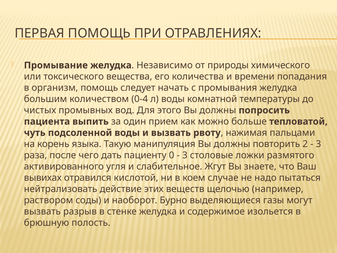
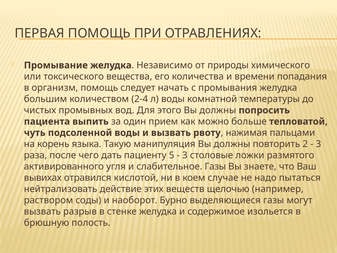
0-4: 0-4 -> 2-4
0: 0 -> 5
слабительное Жгут: Жгут -> Газы
